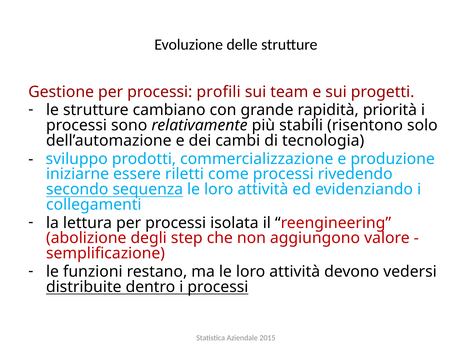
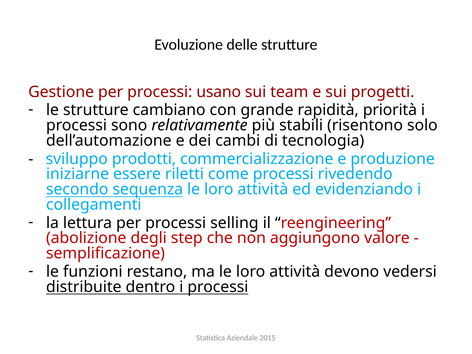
profili: profili -> usano
isolata: isolata -> selling
